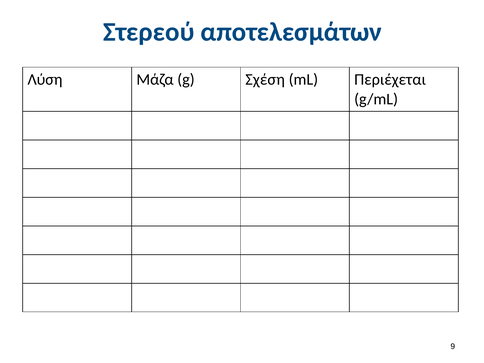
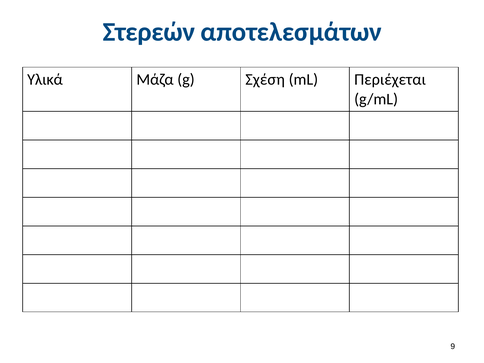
Στερεού: Στερεού -> Στερεών
Λύση: Λύση -> Υλικά
